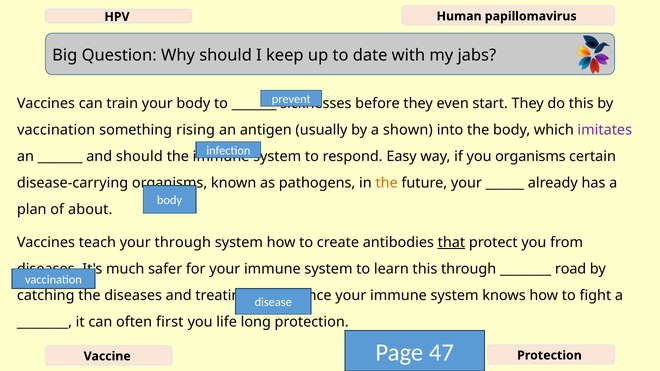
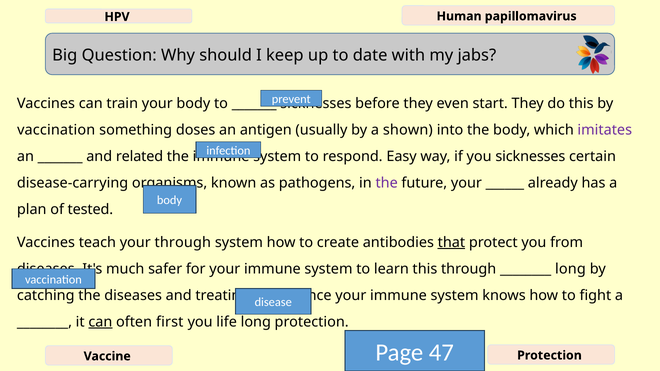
rising: rising -> doses
and should: should -> related
you organisms: organisms -> sicknesses
the at (387, 183) colour: orange -> purple
about: about -> tested
road at (571, 269): road -> long
can at (100, 322) underline: none -> present
